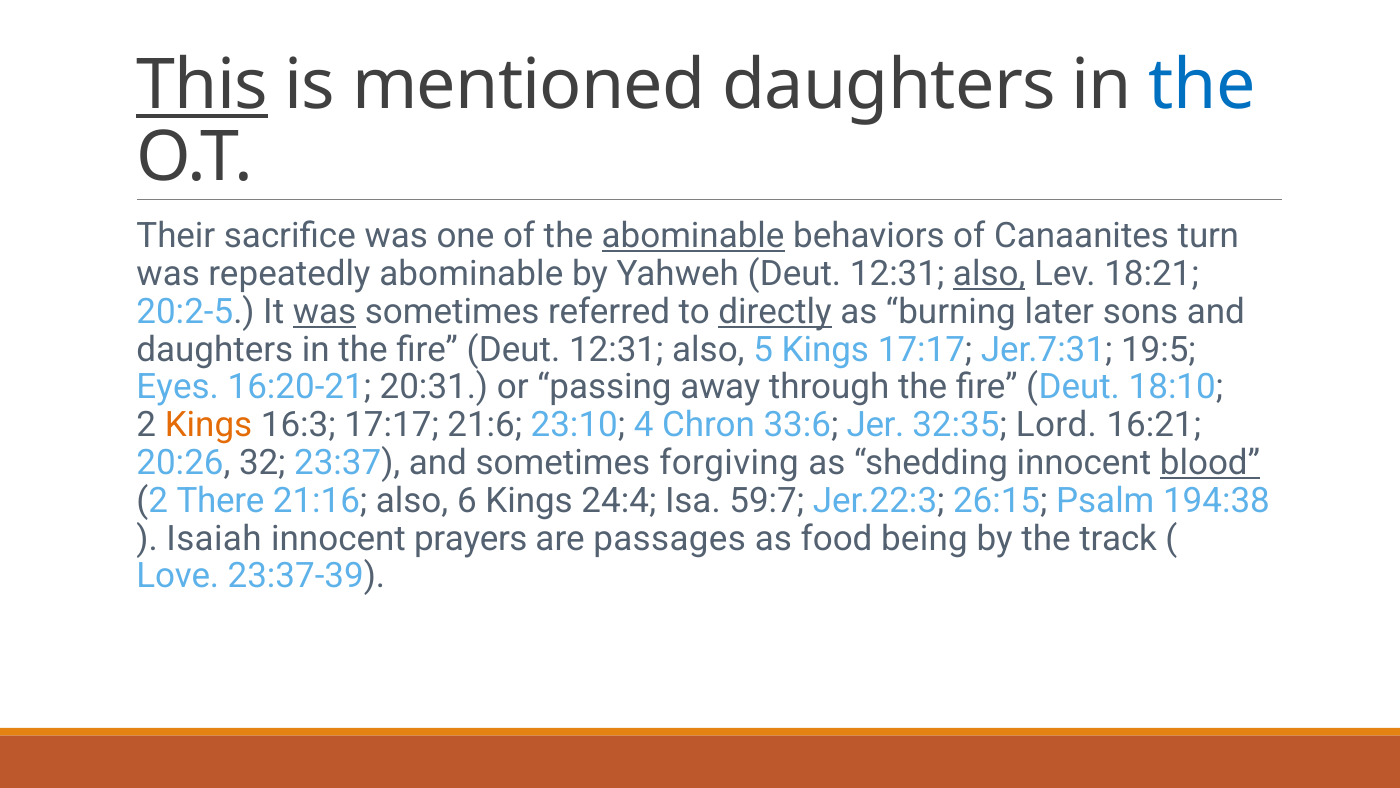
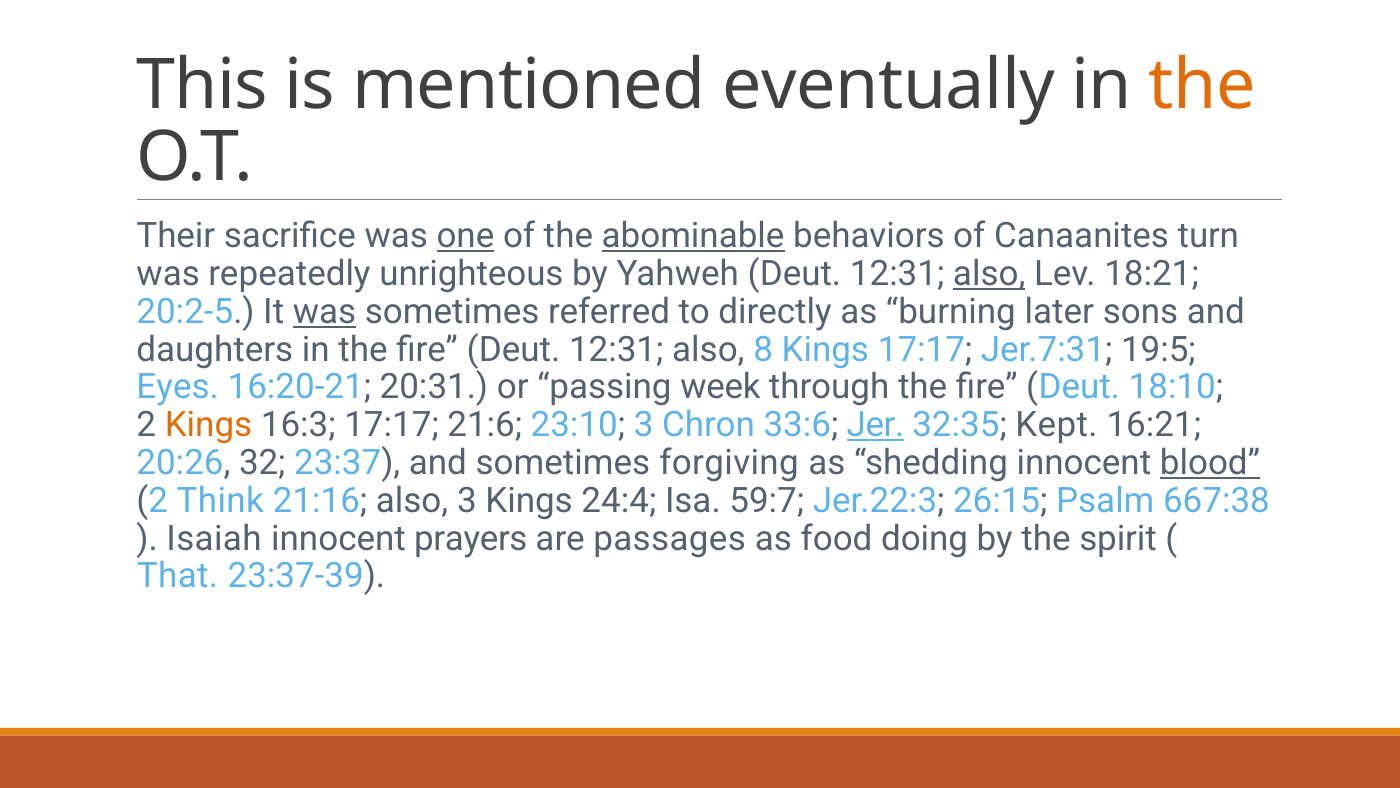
This underline: present -> none
mentioned daughters: daughters -> eventually
the at (1202, 85) colour: blue -> orange
one underline: none -> present
repeatedly abominable: abominable -> unrighteous
directly underline: present -> none
5: 5 -> 8
away: away -> week
23:10 4: 4 -> 3
Jer underline: none -> present
Lord: Lord -> Kept
There: There -> Think
also 6: 6 -> 3
194:38: 194:38 -> 667:38
being: being -> doing
track: track -> spirit
Love: Love -> That
